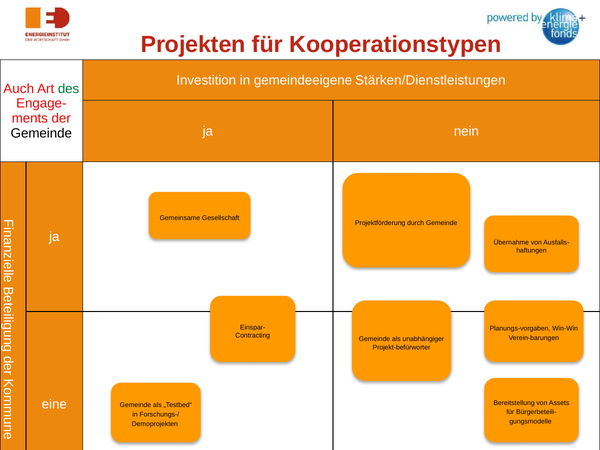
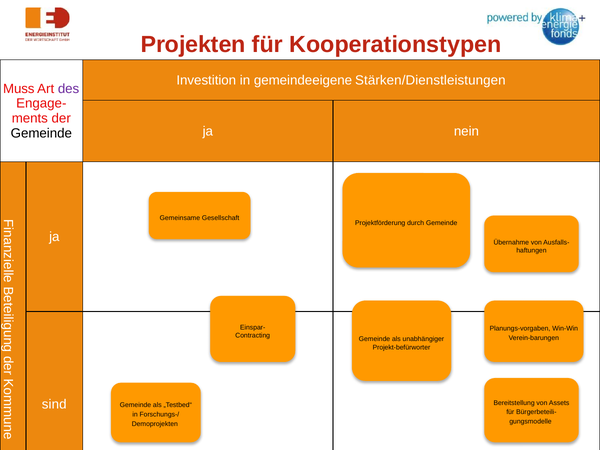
Auch: Auch -> Muss
des colour: green -> purple
eine: eine -> sind
